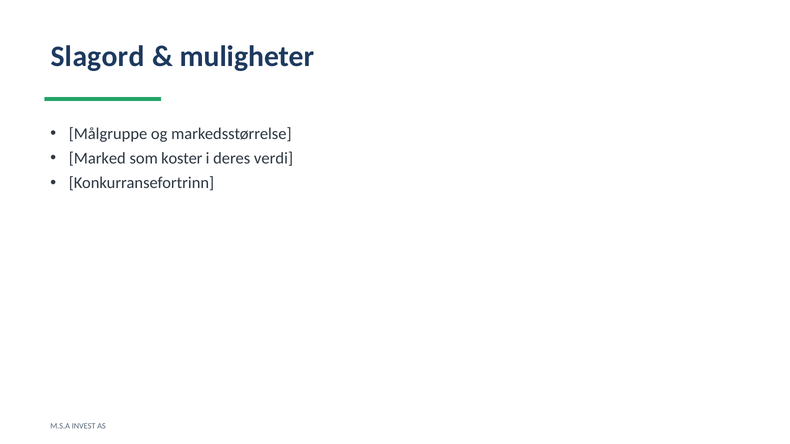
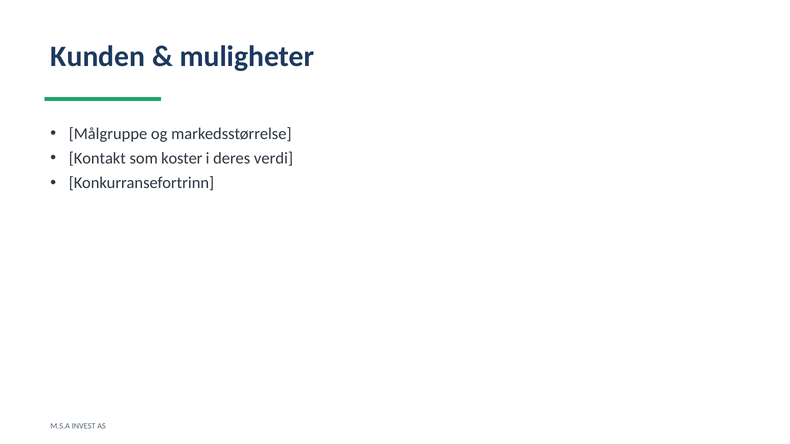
Slagord: Slagord -> Kunden
Marked: Marked -> Kontakt
